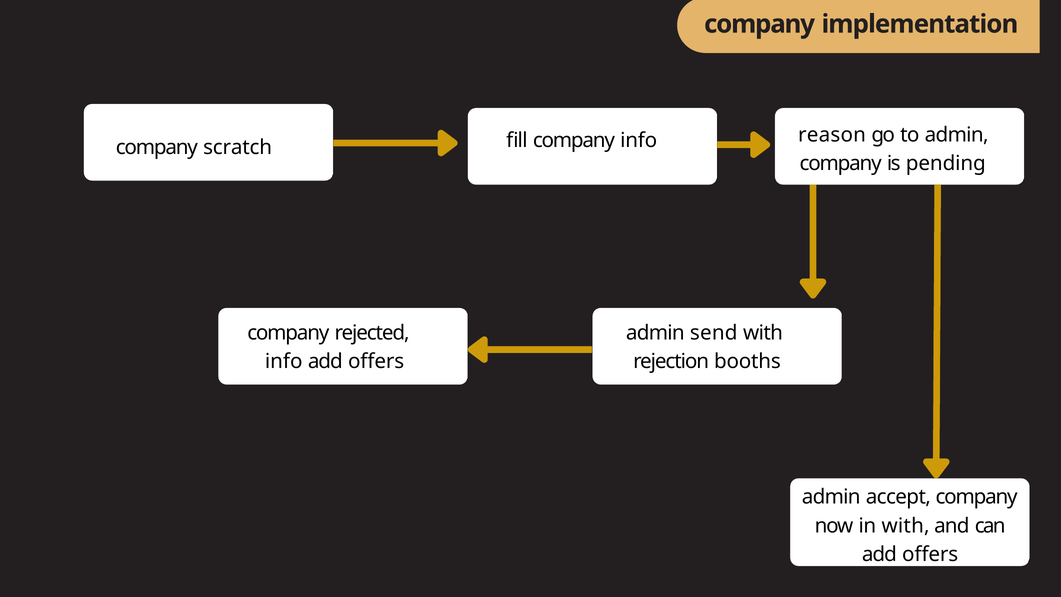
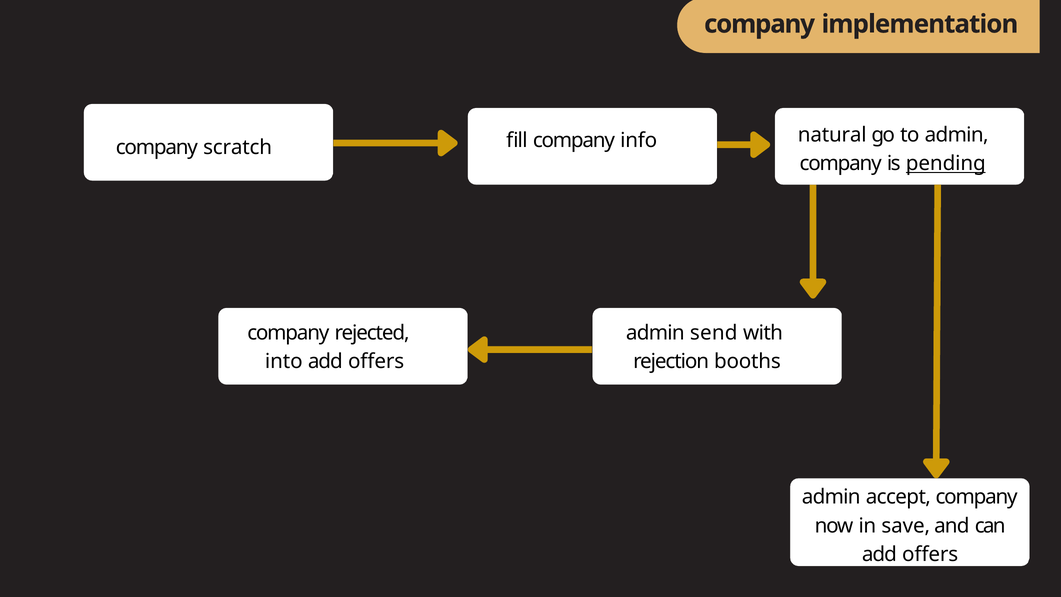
reason: reason -> natural
pending underline: none -> present
info at (284, 361): info -> into
in with: with -> save
